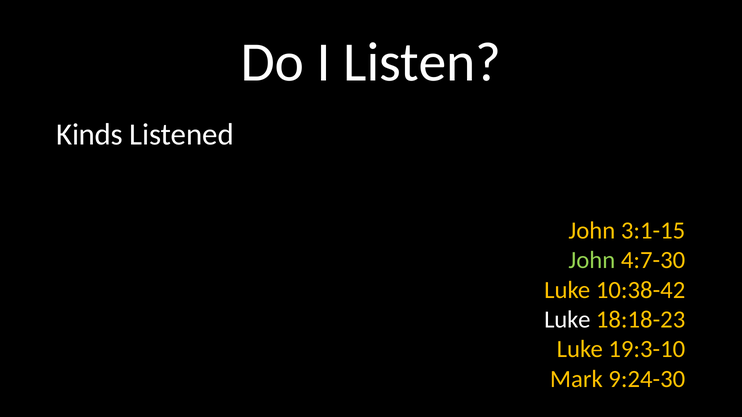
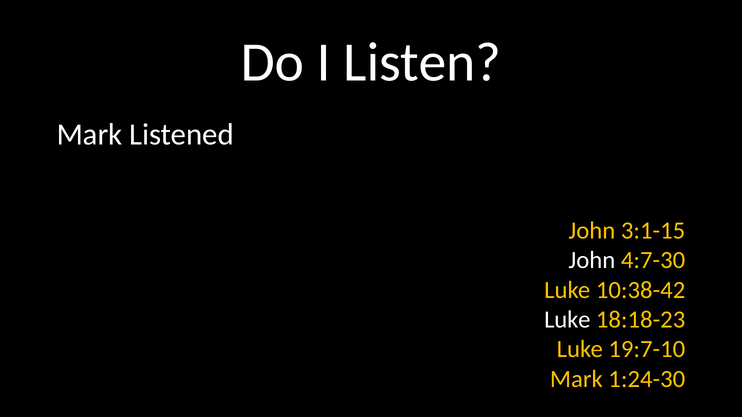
Kinds at (90, 135): Kinds -> Mark
John at (592, 260) colour: light green -> white
19:3-10: 19:3-10 -> 19:7-10
9:24-30: 9:24-30 -> 1:24-30
